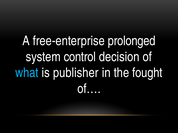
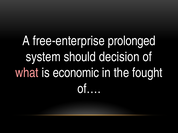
control: control -> should
what colour: light blue -> pink
publisher: publisher -> economic
